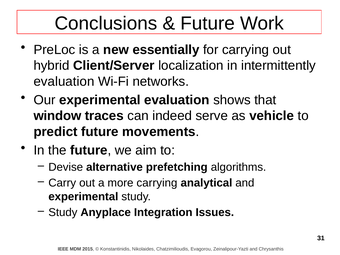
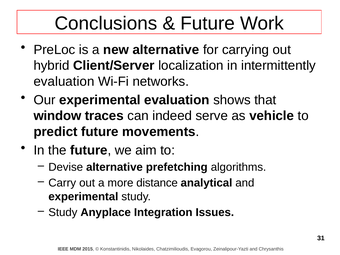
new essentially: essentially -> alternative
more carrying: carrying -> distance
